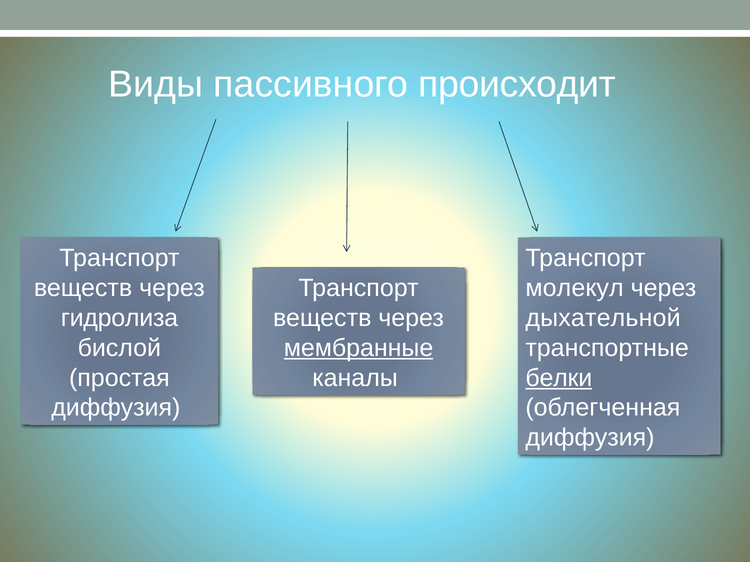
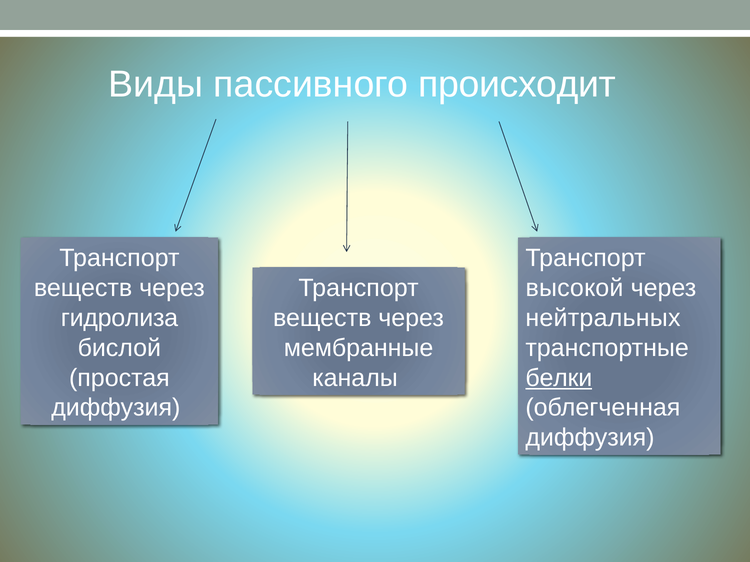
молекул: молекул -> высокой
дыхательной: дыхательной -> нейтральных
мембранные underline: present -> none
